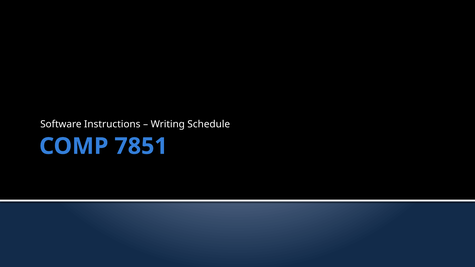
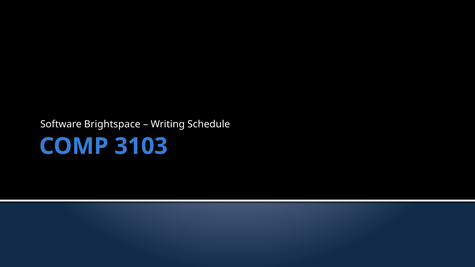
Instructions: Instructions -> Brightspace
7851: 7851 -> 3103
